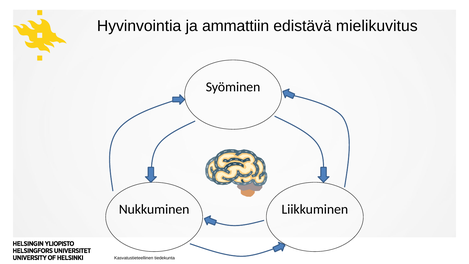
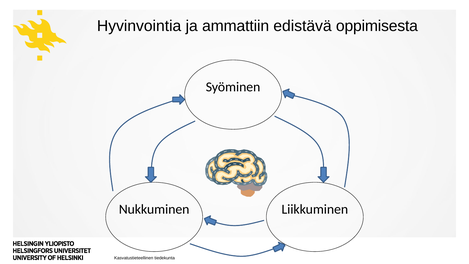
mielikuvitus: mielikuvitus -> oppimisesta
